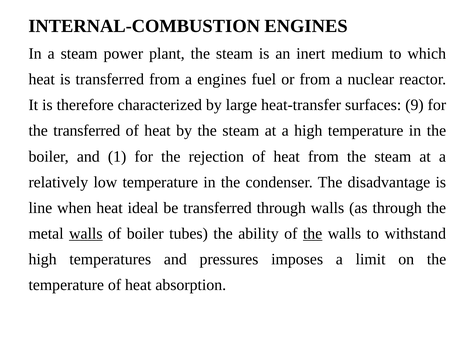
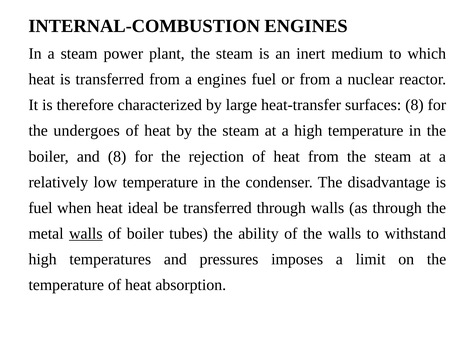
surfaces 9: 9 -> 8
the transferred: transferred -> undergoes
and 1: 1 -> 8
line at (40, 207): line -> fuel
the at (313, 233) underline: present -> none
